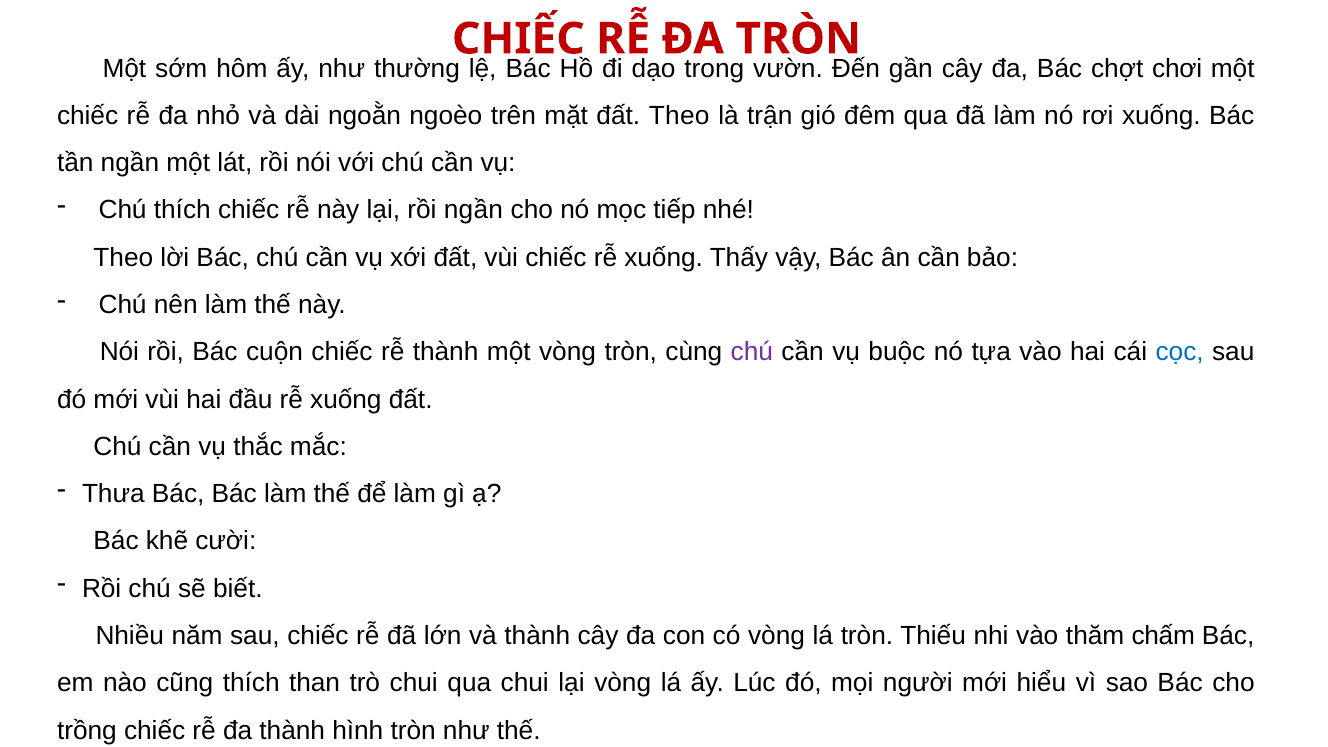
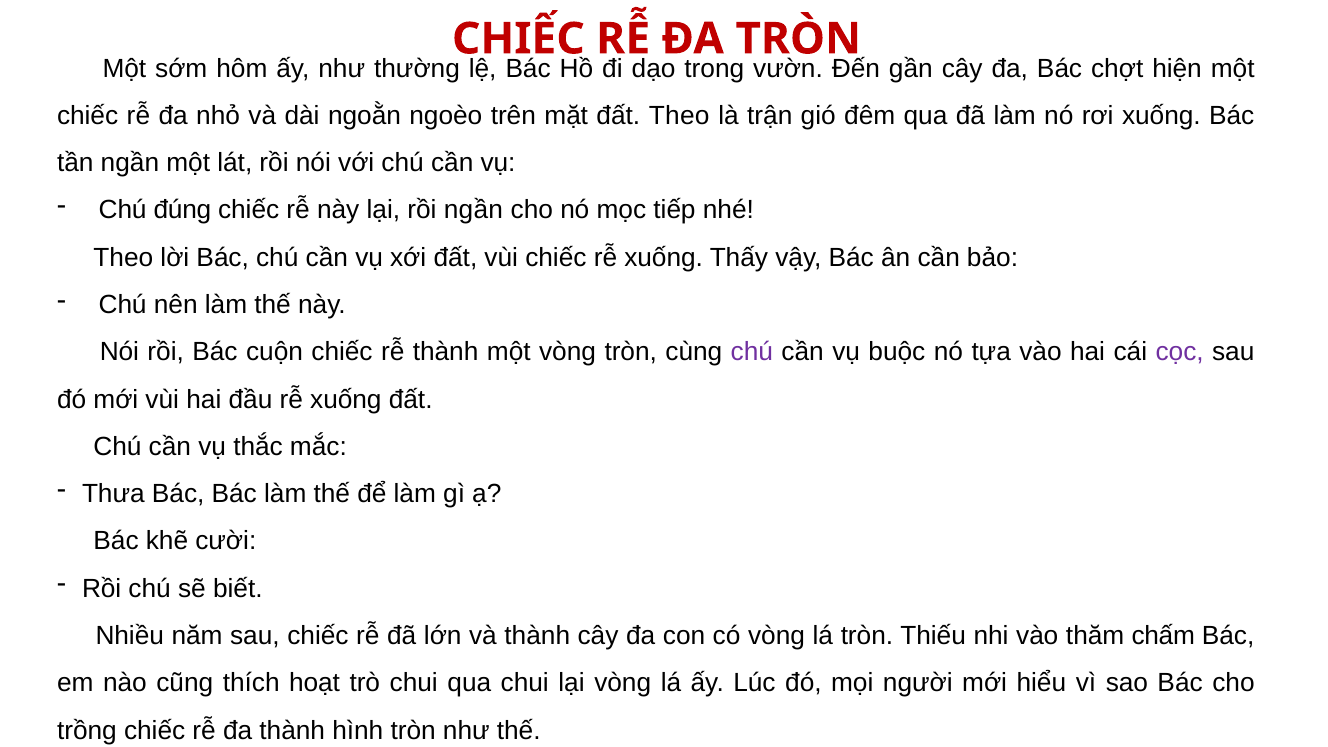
chơi: chơi -> hiện
Chú thích: thích -> đúng
cọc colour: blue -> purple
than: than -> hoạt
